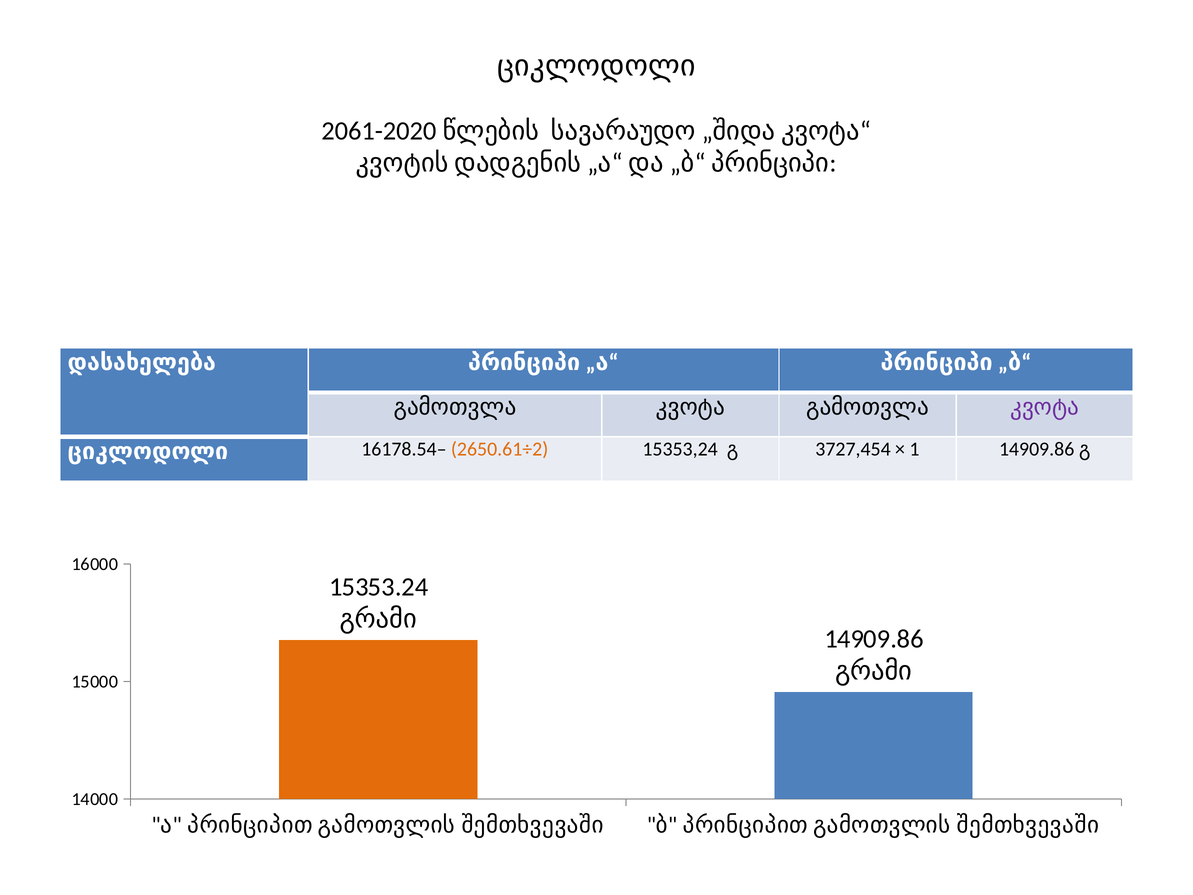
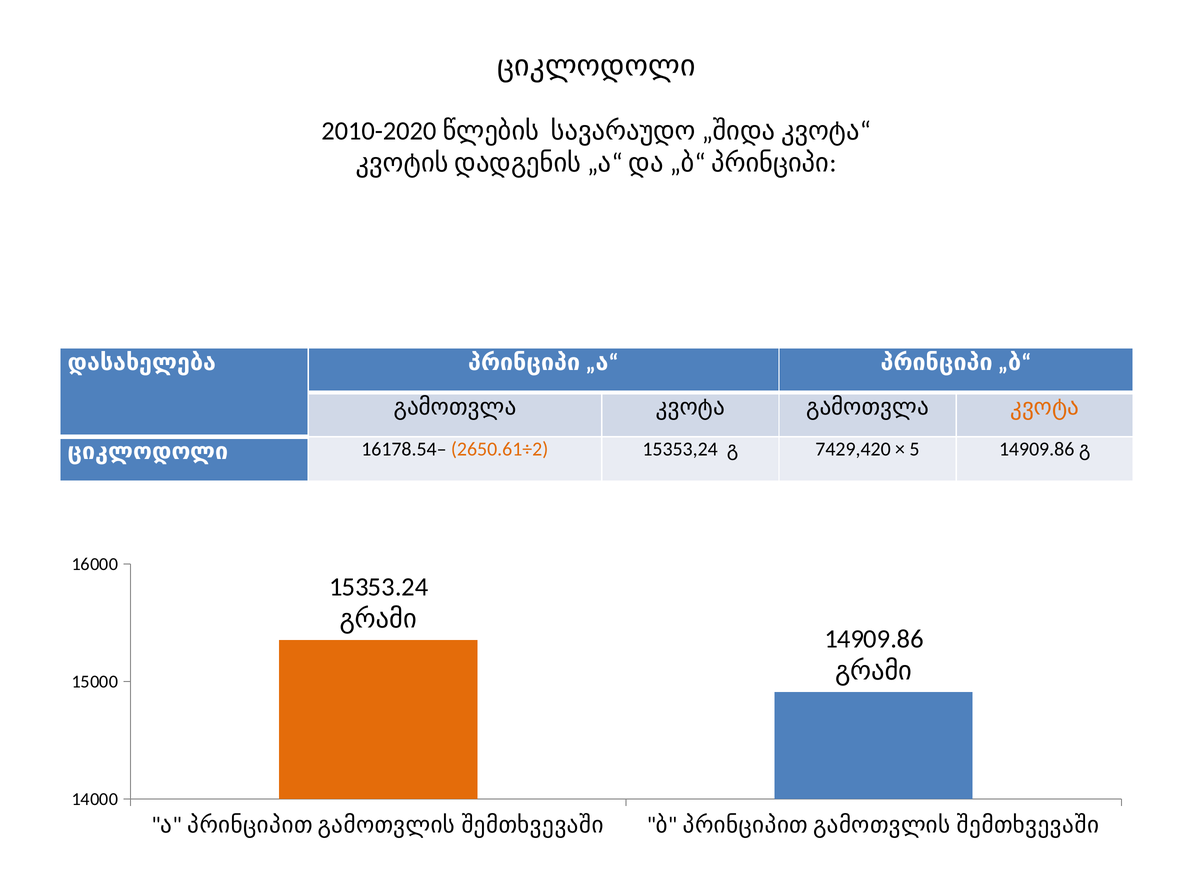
2061-2020: 2061-2020 -> 2010-2020
კვოტა at (1045, 407) colour: purple -> orange
3727,454: 3727,454 -> 7429,420
1: 1 -> 5
